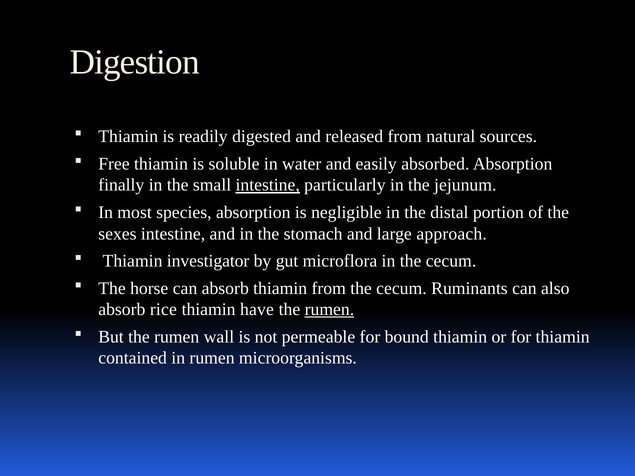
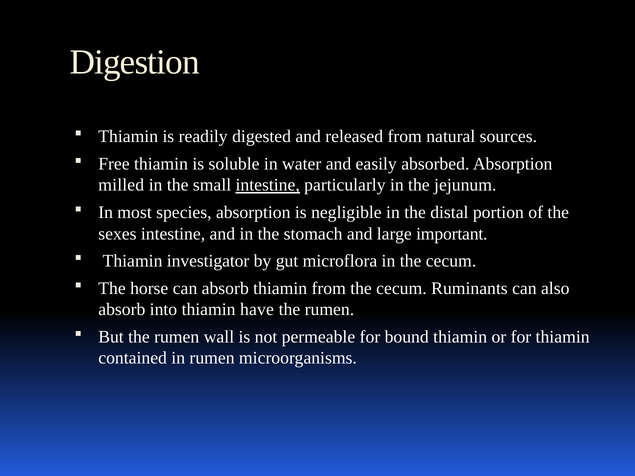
finally: finally -> milled
approach: approach -> important
rice: rice -> into
rumen at (329, 310) underline: present -> none
